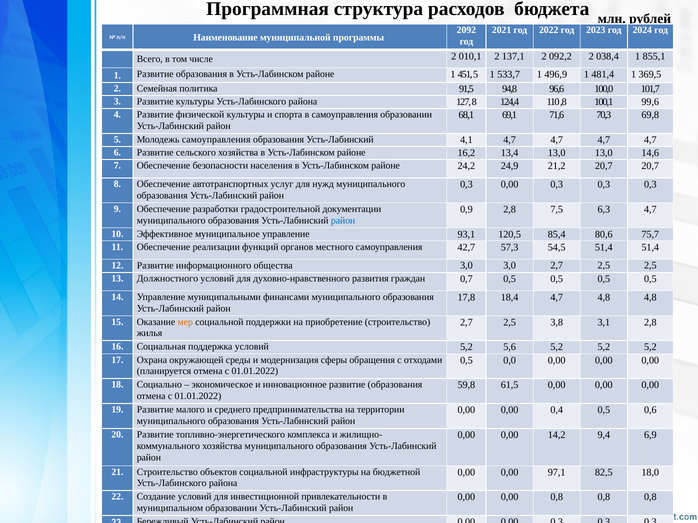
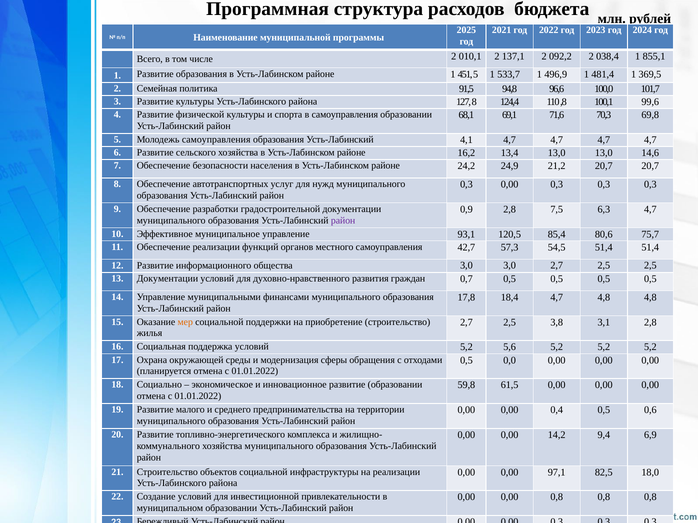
2092: 2092 -> 2025
район at (343, 221) colour: blue -> purple
13 Должностного: Должностного -> Документации
инновационное развитие образования: образования -> образовании
на бюджетной: бюджетной -> реализации
